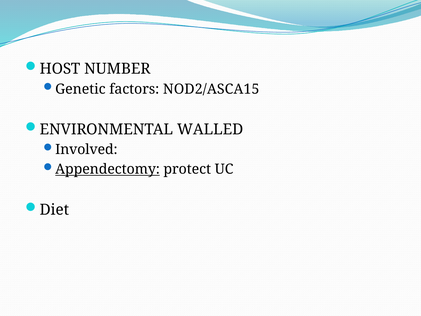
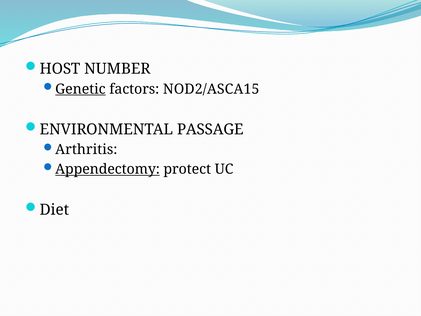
Genetic underline: none -> present
WALLED: WALLED -> PASSAGE
Involved: Involved -> Arthritis
